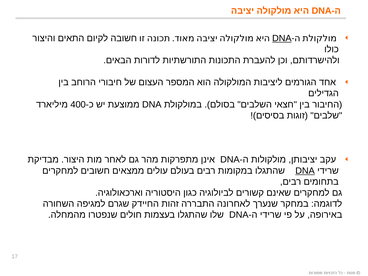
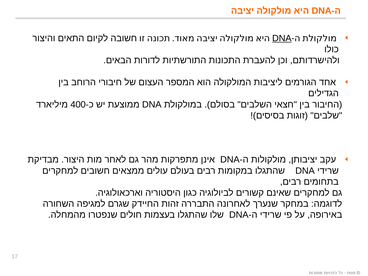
DNA at (305, 171) underline: present -> none
